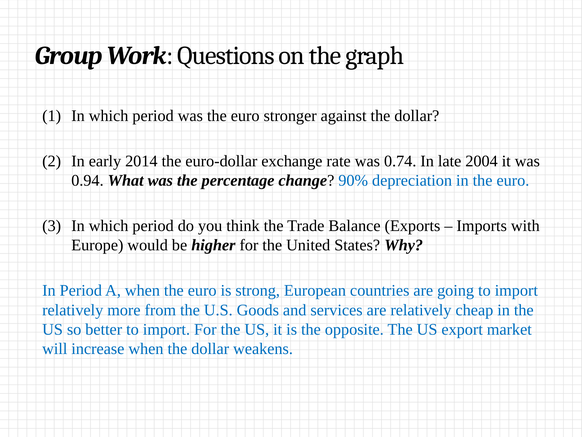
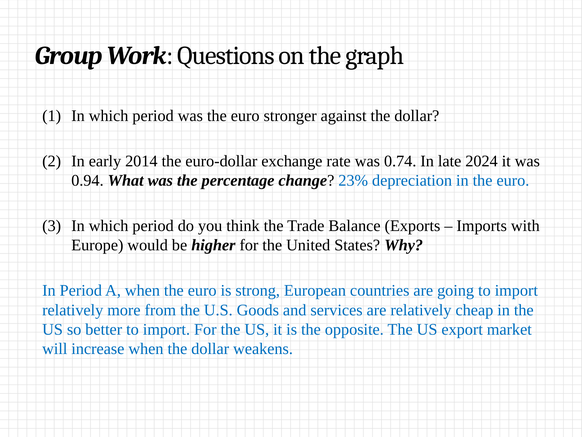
2004: 2004 -> 2024
90%: 90% -> 23%
